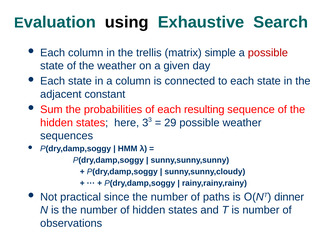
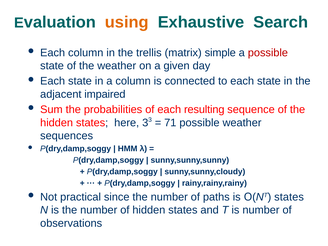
using colour: black -> orange
constant: constant -> impaired
29: 29 -> 71
dinner at (289, 197): dinner -> states
